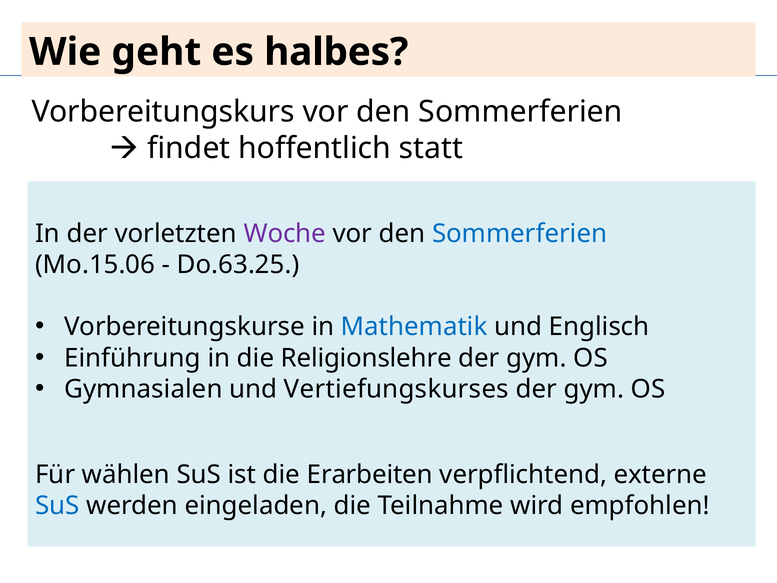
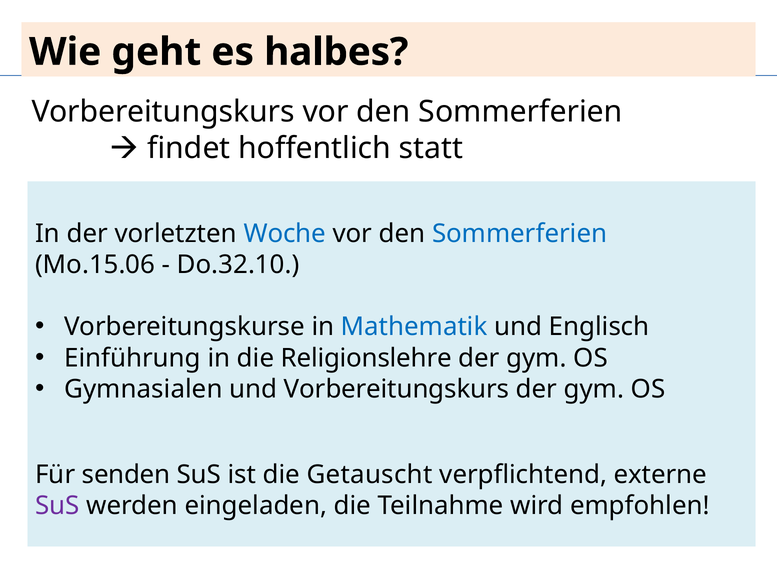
Woche colour: purple -> blue
Do.63.25: Do.63.25 -> Do.32.10
und Vertiefungskurses: Vertiefungskurses -> Vorbereitungskurs
wählen: wählen -> senden
Erarbeiten: Erarbeiten -> Getauscht
SuS at (57, 505) colour: blue -> purple
